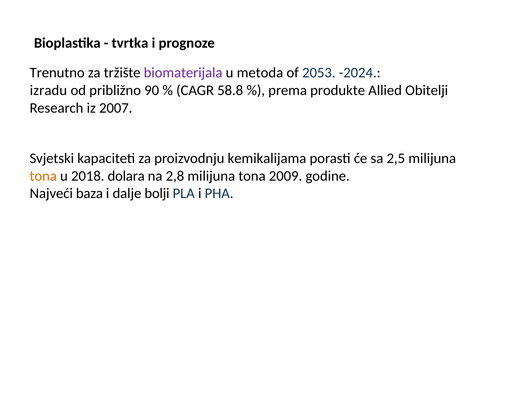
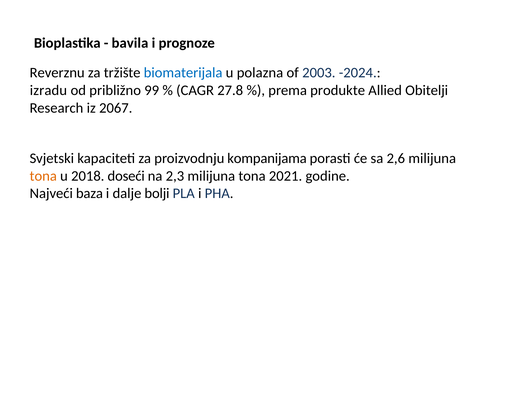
tvrtka: tvrtka -> bavila
Trenutno: Trenutno -> Reverznu
biomaterijala colour: purple -> blue
metoda: metoda -> polazna
2053: 2053 -> 2003
90: 90 -> 99
58.8: 58.8 -> 27.8
2007: 2007 -> 2067
kemikalijama: kemikalijama -> kompanijama
2,5: 2,5 -> 2,6
dolara: dolara -> doseći
2,8: 2,8 -> 2,3
2009: 2009 -> 2021
